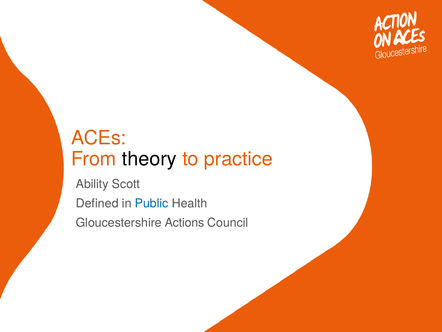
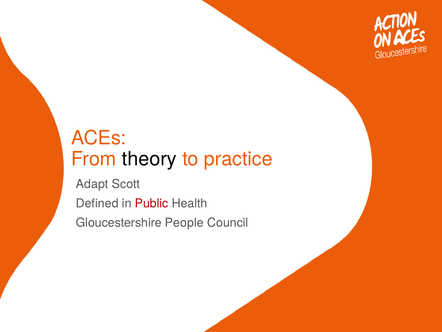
Ability: Ability -> Adapt
Public colour: blue -> red
Actions: Actions -> People
